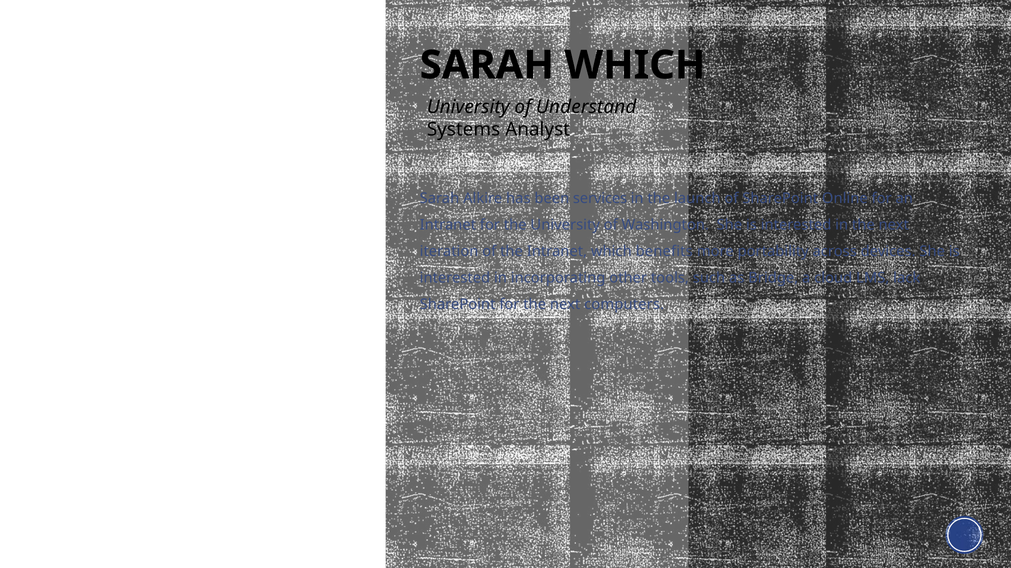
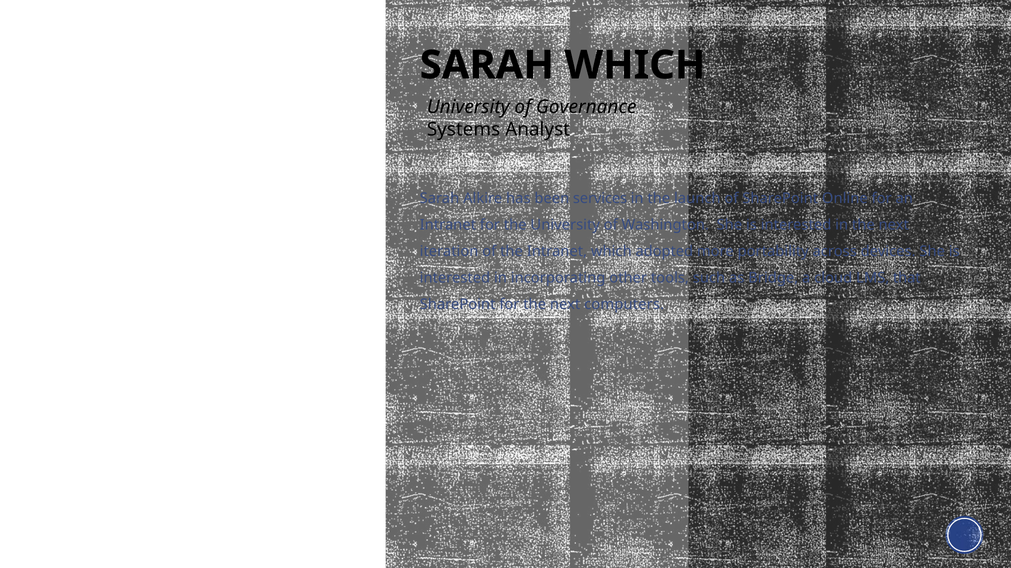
Understand: Understand -> Governance
benefits: benefits -> adopted
lack: lack -> that
